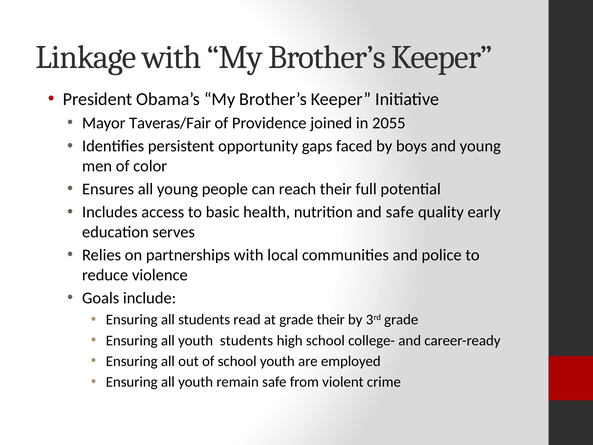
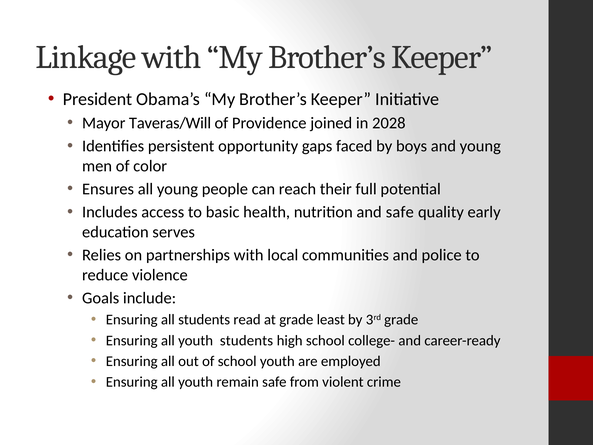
Taveras/Fair: Taveras/Fair -> Taveras/Will
2055: 2055 -> 2028
grade their: their -> least
